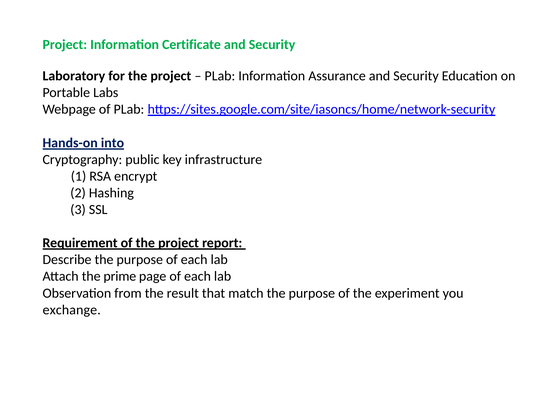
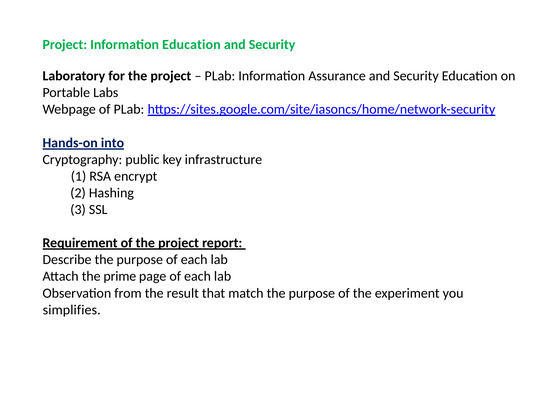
Information Certificate: Certificate -> Education
exchange: exchange -> simplifies
